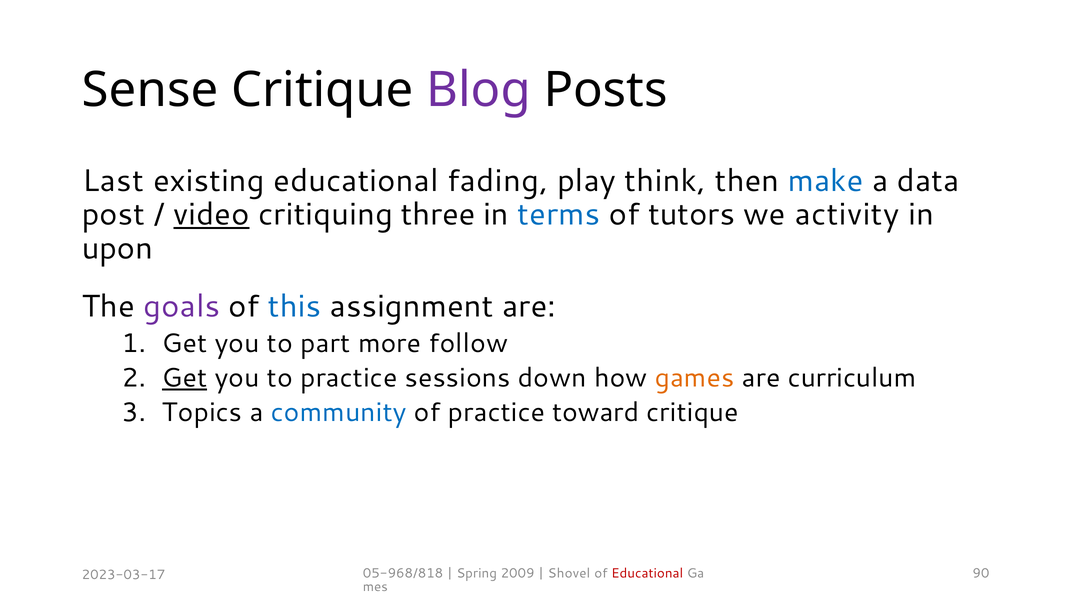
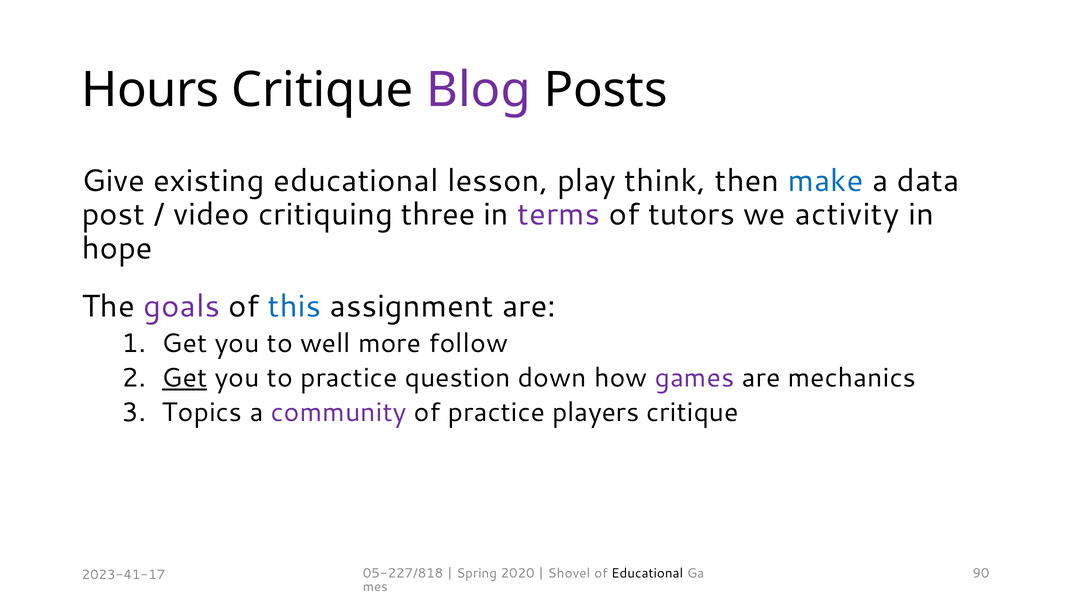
Sense: Sense -> Hours
Last: Last -> Give
fading: fading -> lesson
video underline: present -> none
terms colour: blue -> purple
upon: upon -> hope
part: part -> well
sessions: sessions -> question
games colour: orange -> purple
curriculum: curriculum -> mechanics
community colour: blue -> purple
toward: toward -> players
05-968/818: 05-968/818 -> 05-227/818
2009: 2009 -> 2020
Educational at (647, 574) colour: red -> black
2023-03-17: 2023-03-17 -> 2023-41-17
